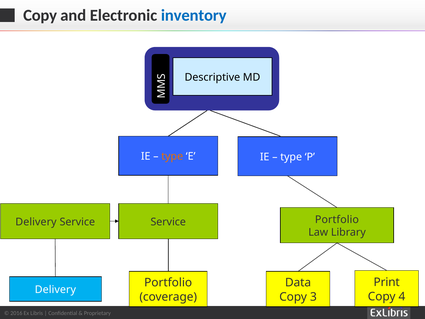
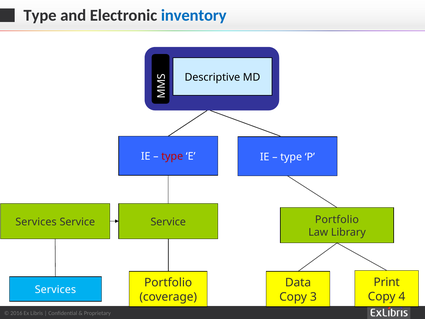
Copy at (40, 15): Copy -> Type
type at (172, 156) colour: orange -> red
Delivery at (36, 222): Delivery -> Services
Delivery at (55, 290): Delivery -> Services
